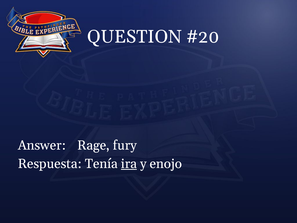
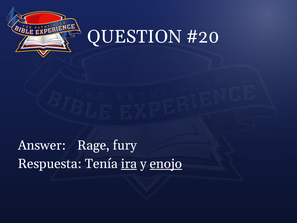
enojo underline: none -> present
